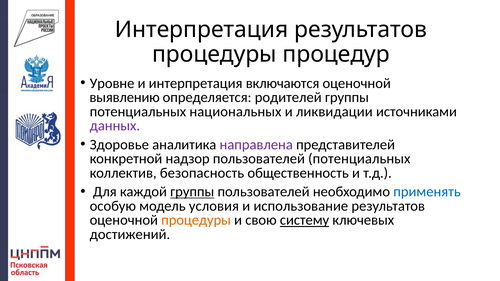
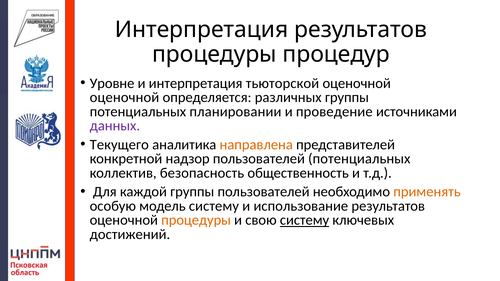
включаются: включаются -> тьюторской
выявлению at (125, 97): выявлению -> оценочной
родителей: родителей -> различных
национальных: национальных -> планировании
ликвидации: ликвидации -> проведение
Здоровье: Здоровье -> Текущего
направлена colour: purple -> orange
группы at (192, 192) underline: present -> none
применять colour: blue -> orange
модель условия: условия -> систему
